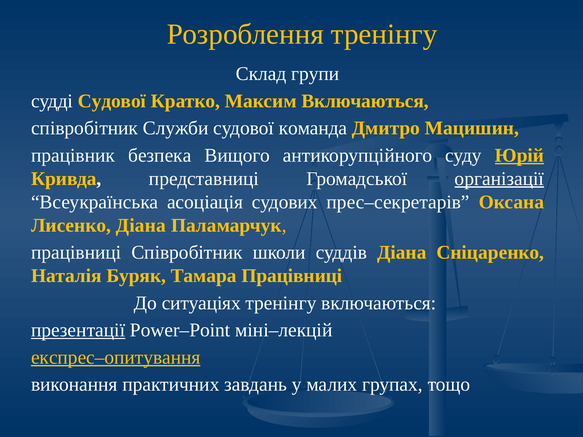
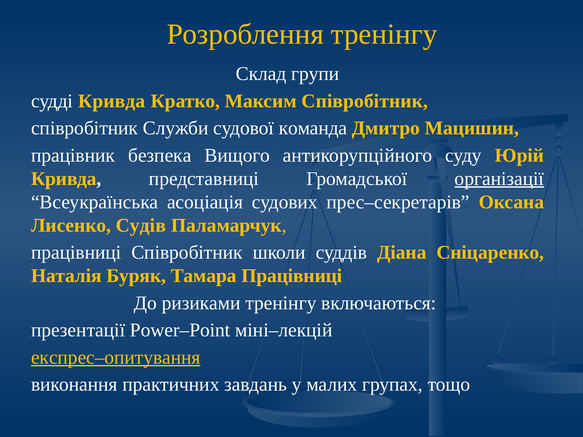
судді Судової: Судової -> Кривда
Максим Включаються: Включаються -> Співробітник
Юрій underline: present -> none
Лисенко Діана: Діана -> Судів
ситуаціях: ситуаціях -> ризиками
презентації underline: present -> none
